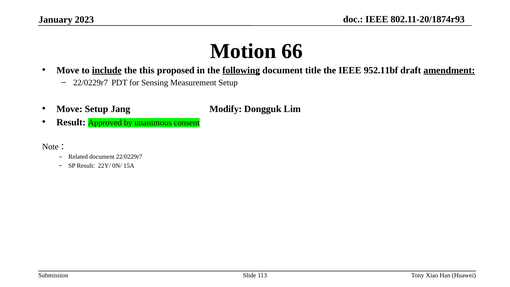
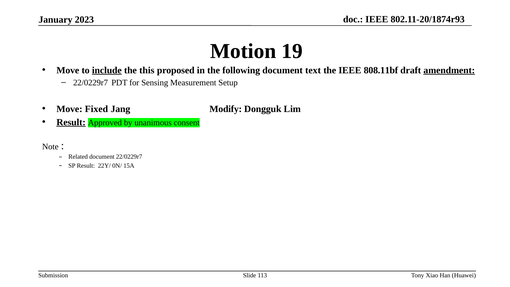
66: 66 -> 19
following underline: present -> none
title: title -> text
952.11bf: 952.11bf -> 808.11bf
Move Setup: Setup -> Fixed
Result at (71, 122) underline: none -> present
